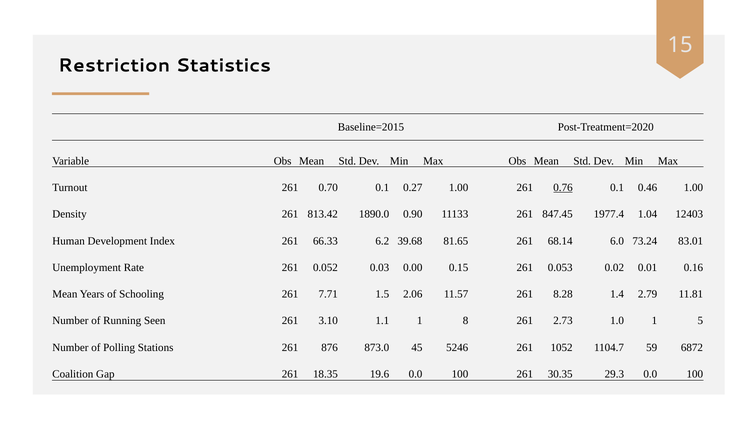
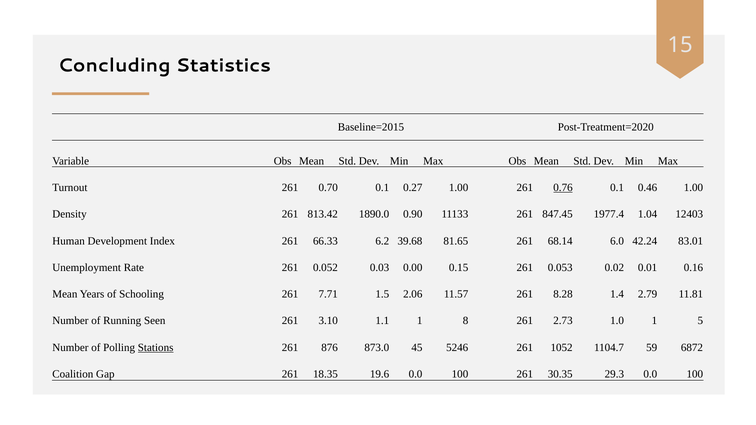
Restriction: Restriction -> Concluding
73.24: 73.24 -> 42.24
Stations underline: none -> present
